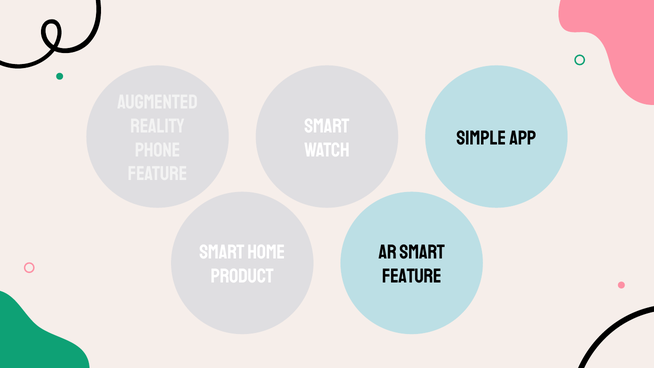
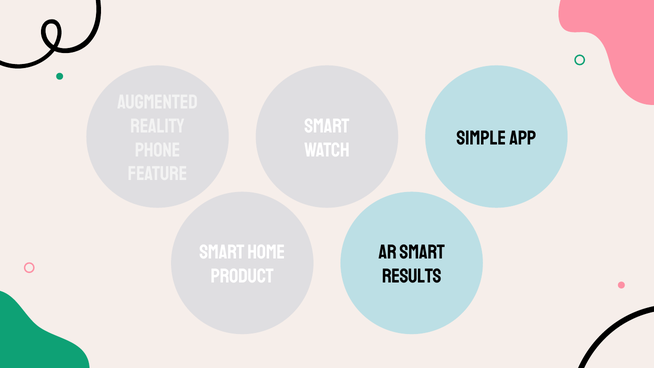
FEATURE at (412, 276): FEATURE -> RESULTS
